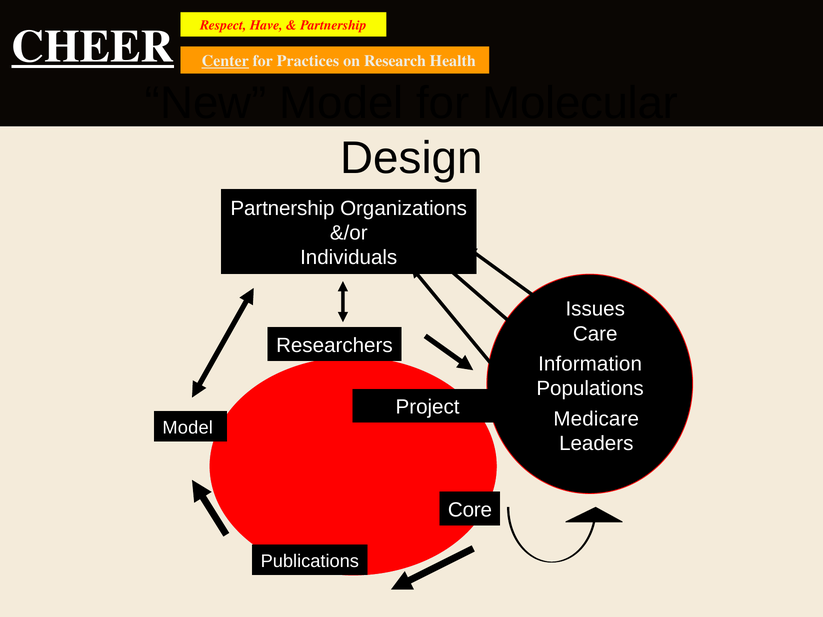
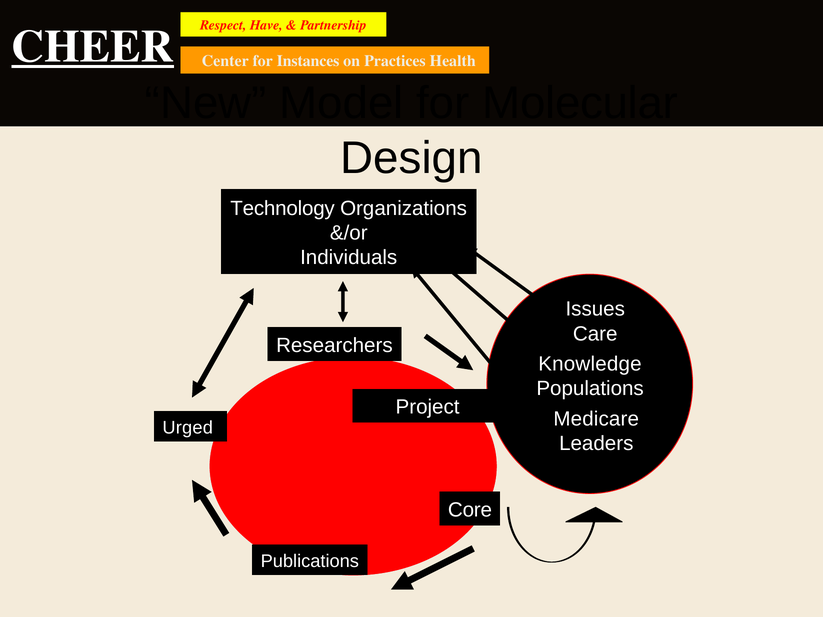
Center underline: present -> none
Practices: Practices -> Instances
Research: Research -> Practices
Partnership at (282, 208): Partnership -> Technology
Information: Information -> Knowledge
Model at (188, 428): Model -> Urged
